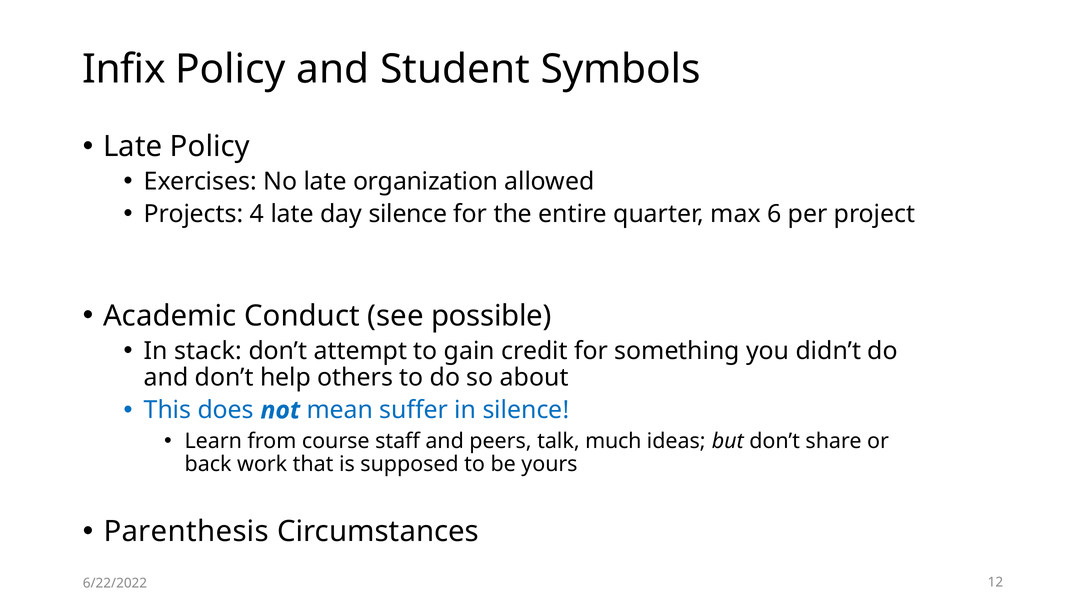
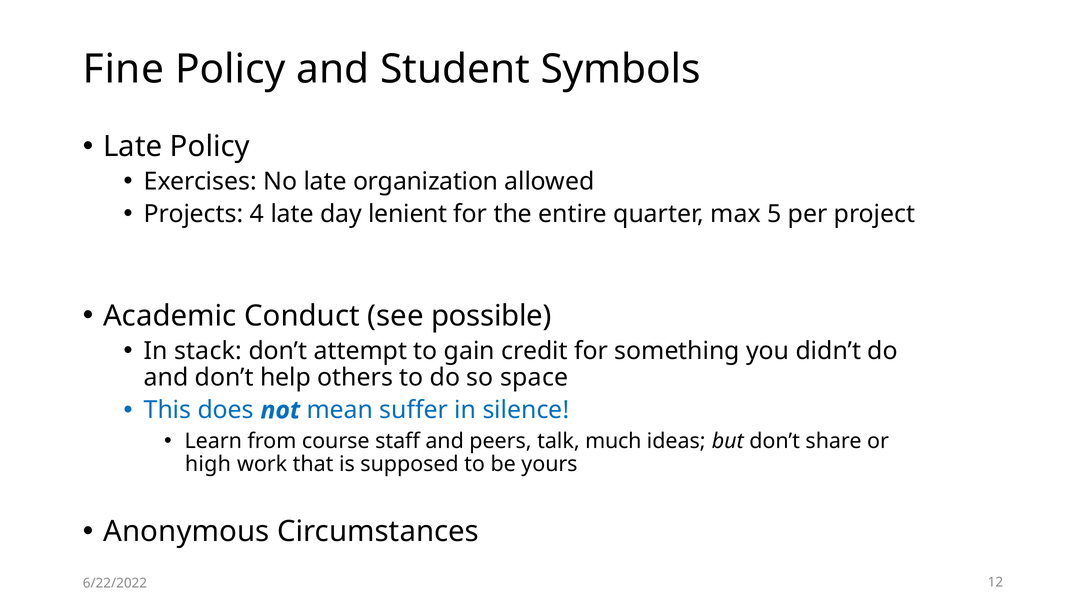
Infix: Infix -> Fine
day silence: silence -> lenient
6: 6 -> 5
about: about -> space
back: back -> high
Parenthesis: Parenthesis -> Anonymous
